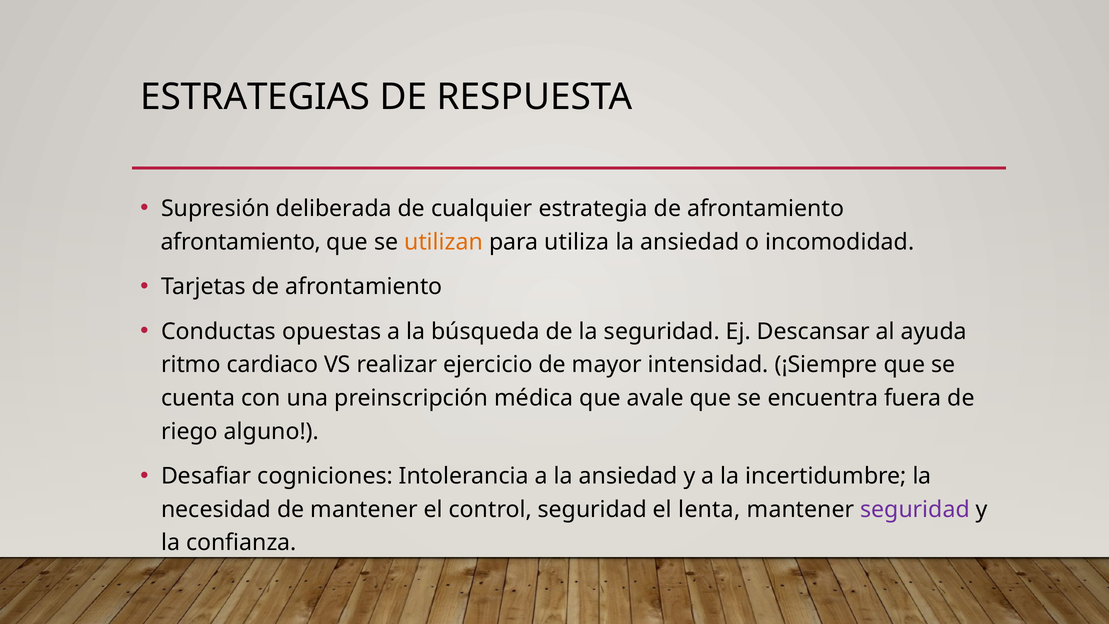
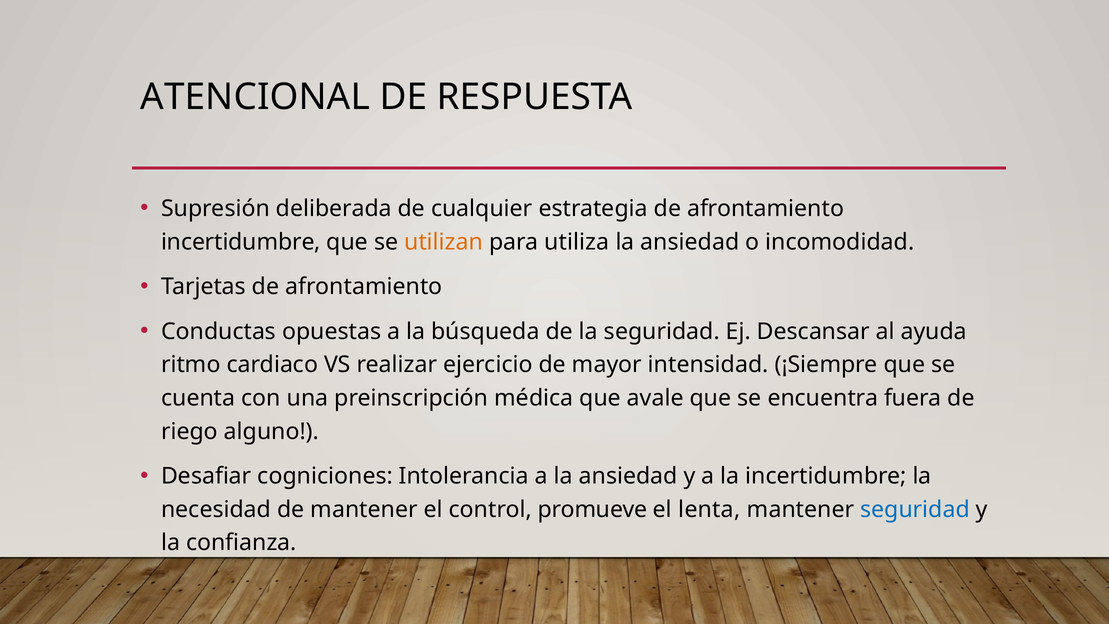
ESTRATEGIAS: ESTRATEGIAS -> ATENCIONAL
afrontamiento at (241, 242): afrontamiento -> incertidumbre
control seguridad: seguridad -> promueve
seguridad at (915, 509) colour: purple -> blue
